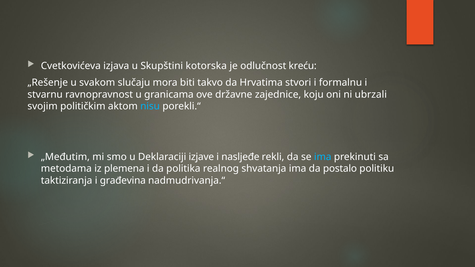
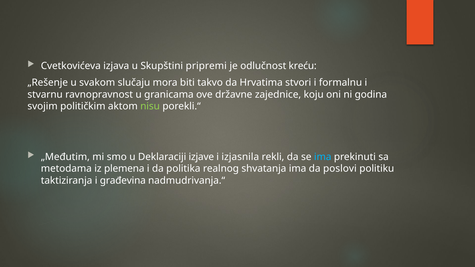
kotorska: kotorska -> pripremi
ubrzali: ubrzali -> godina
nisu colour: light blue -> light green
nasljeđe: nasljeđe -> izjasnila
postalo: postalo -> poslovi
